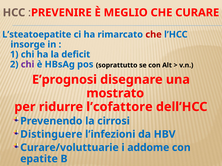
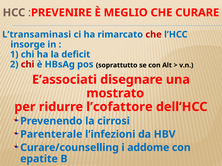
L’steatoepatite: L’steatoepatite -> L’transaminasi
chi at (28, 65) colour: purple -> red
E’prognosi: E’prognosi -> E’associati
Distinguere: Distinguere -> Parenterale
Curare/voluttuarie: Curare/voluttuarie -> Curare/counselling
